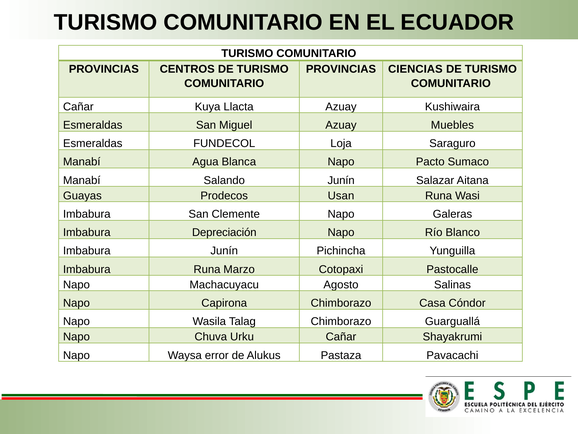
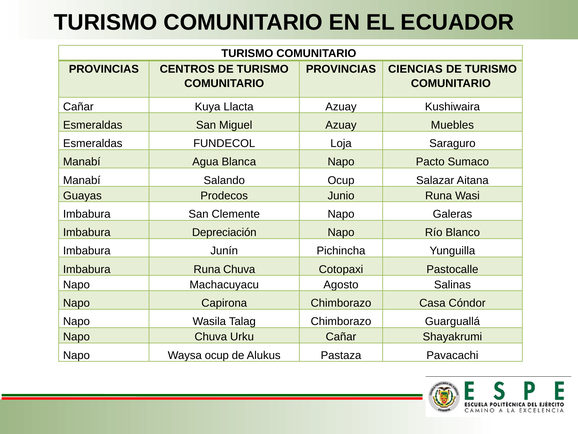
Salando Junín: Junín -> Ocup
Usan: Usan -> Junio
Runa Marzo: Marzo -> Chuva
Waysa error: error -> ocup
